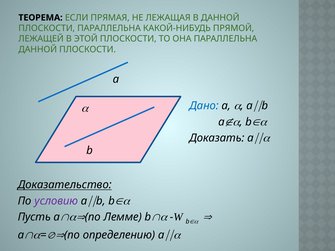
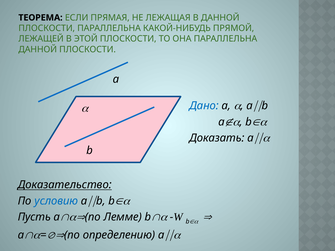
условию colour: purple -> blue
